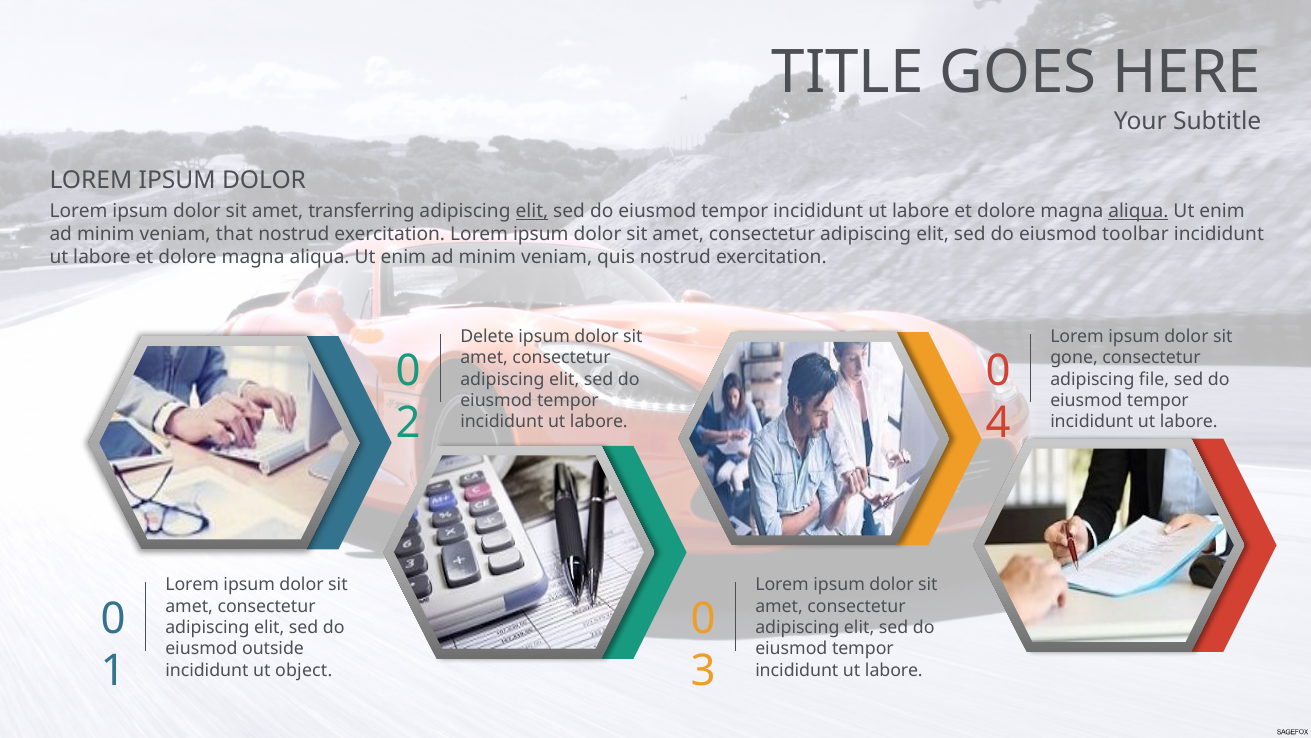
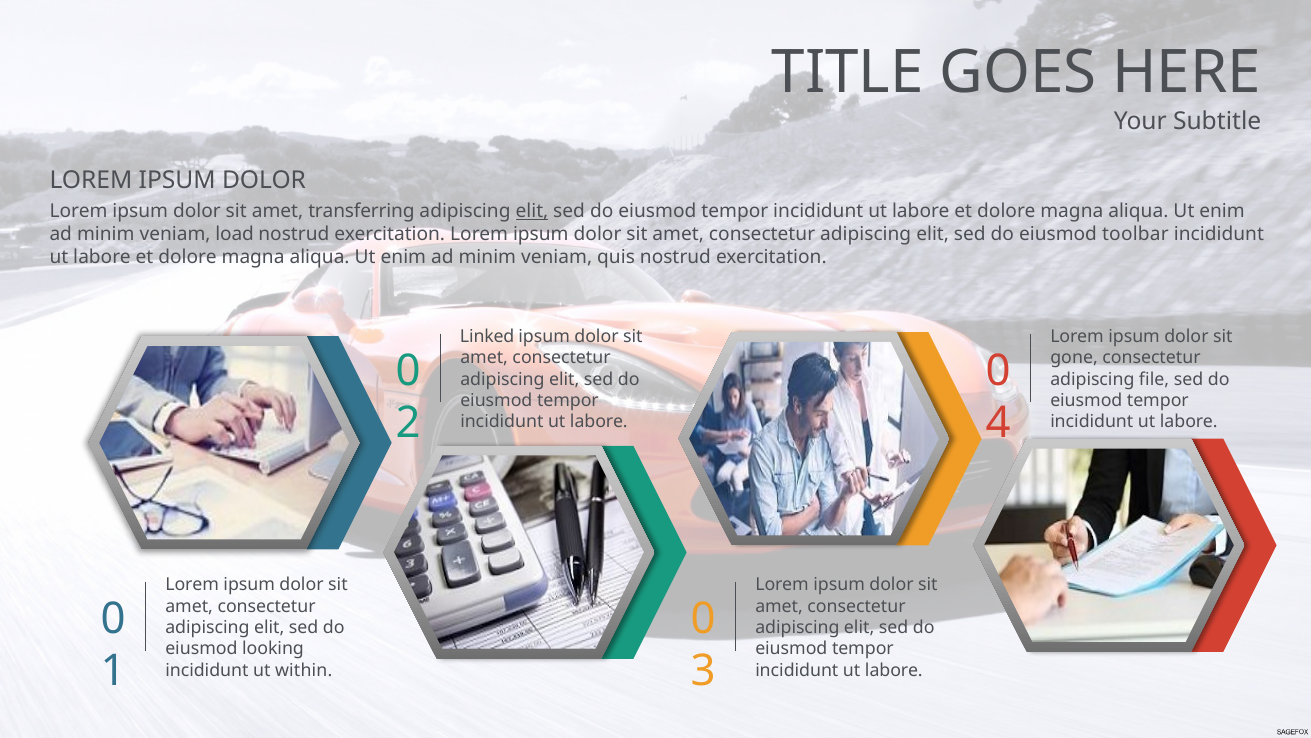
aliqua at (1138, 211) underline: present -> none
that: that -> load
Delete: Delete -> Linked
outside: outside -> looking
object: object -> within
